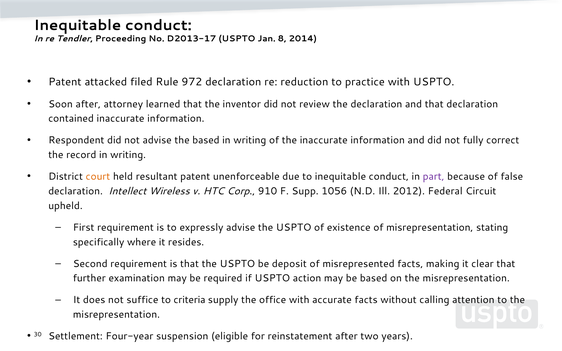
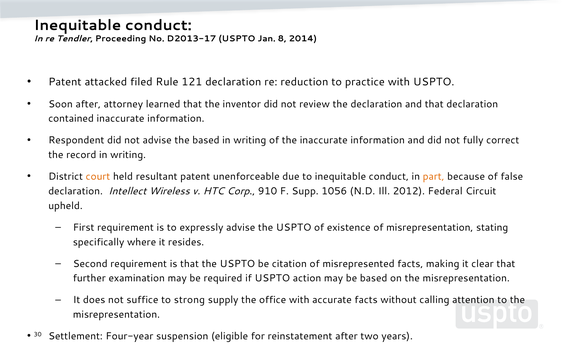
972: 972 -> 121
part colour: purple -> orange
deposit: deposit -> citation
criteria: criteria -> strong
